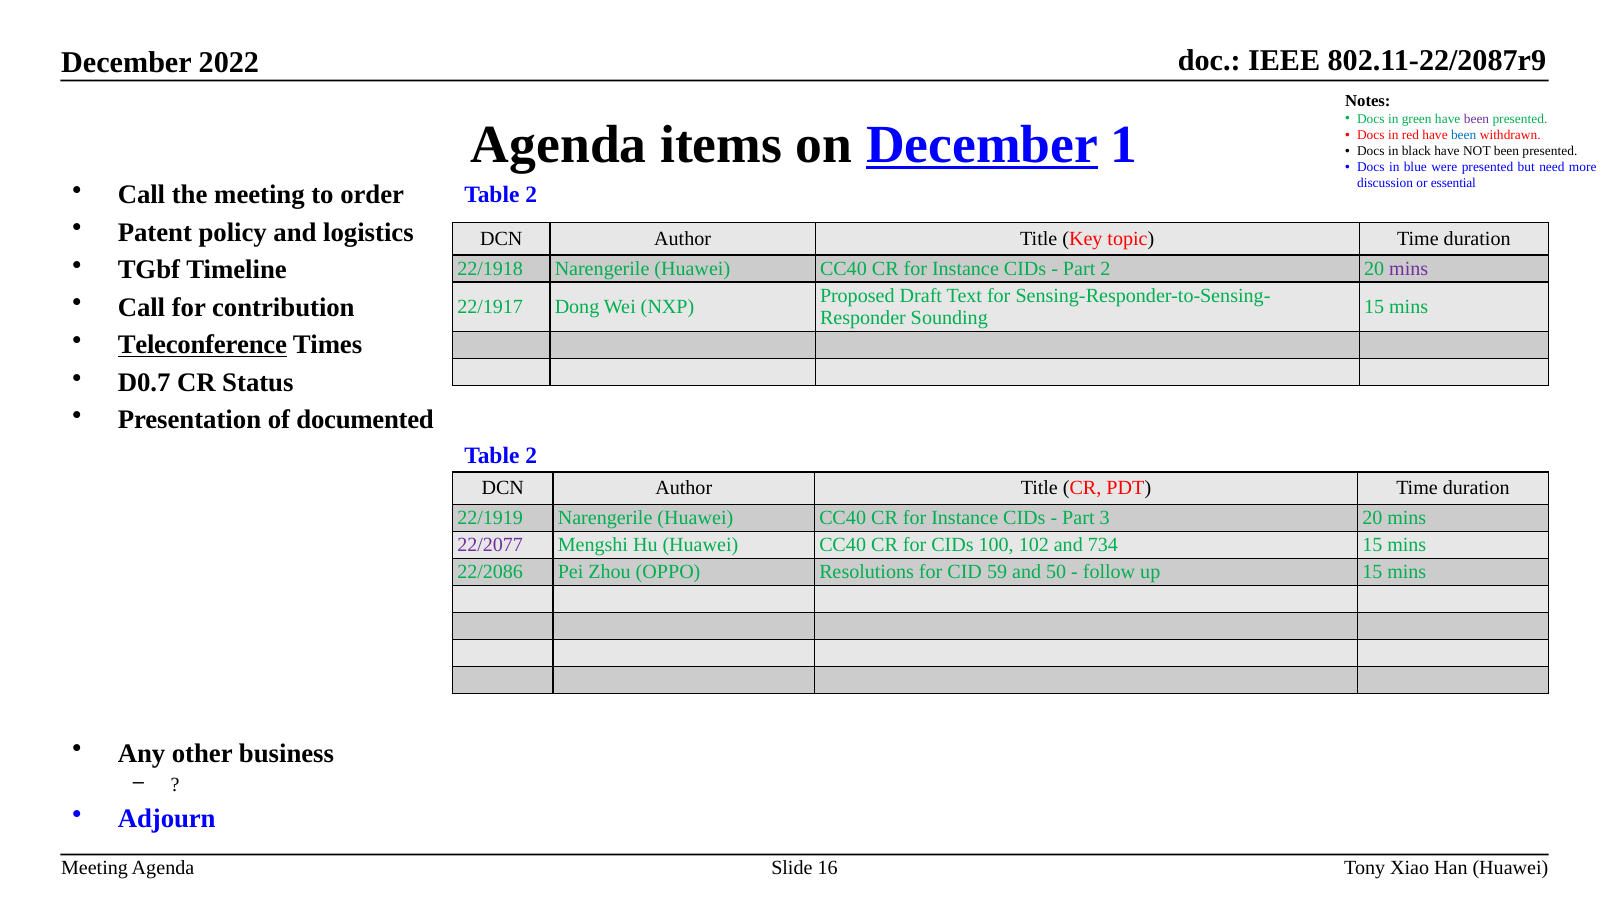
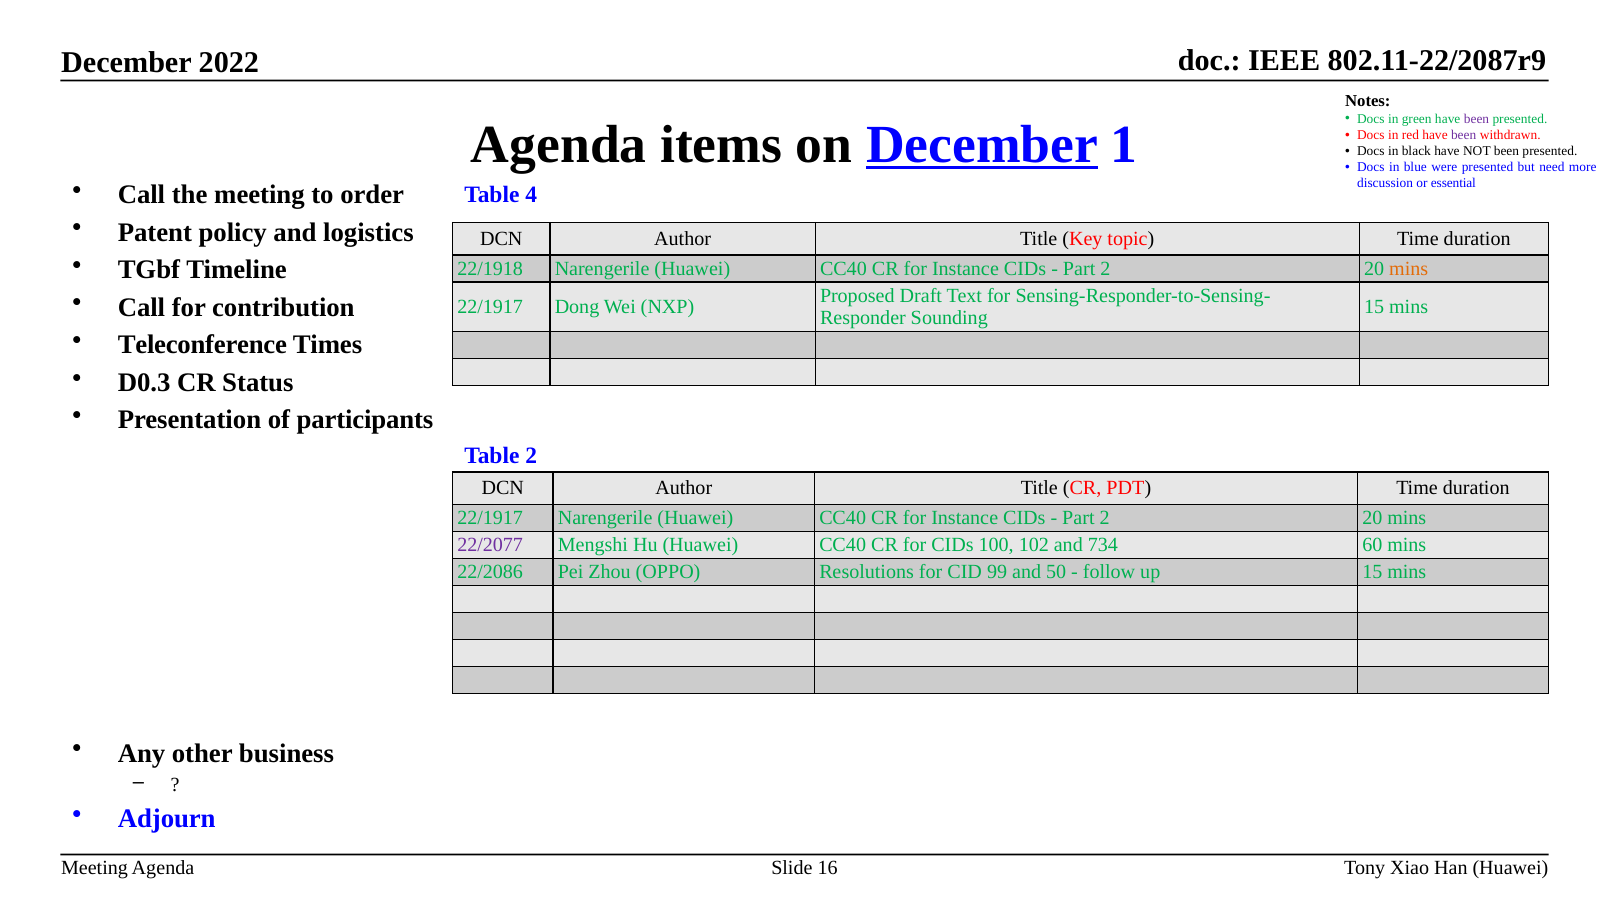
been at (1464, 135) colour: blue -> purple
2 at (531, 195): 2 -> 4
mins at (1409, 269) colour: purple -> orange
Teleconference underline: present -> none
D0.7: D0.7 -> D0.3
documented: documented -> participants
22/1919 at (490, 518): 22/1919 -> 22/1917
3 at (1105, 518): 3 -> 2
734 15: 15 -> 60
59: 59 -> 99
